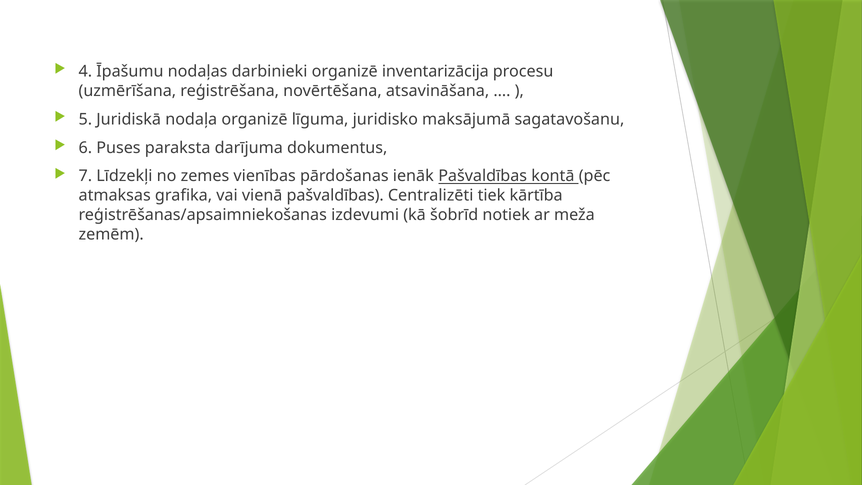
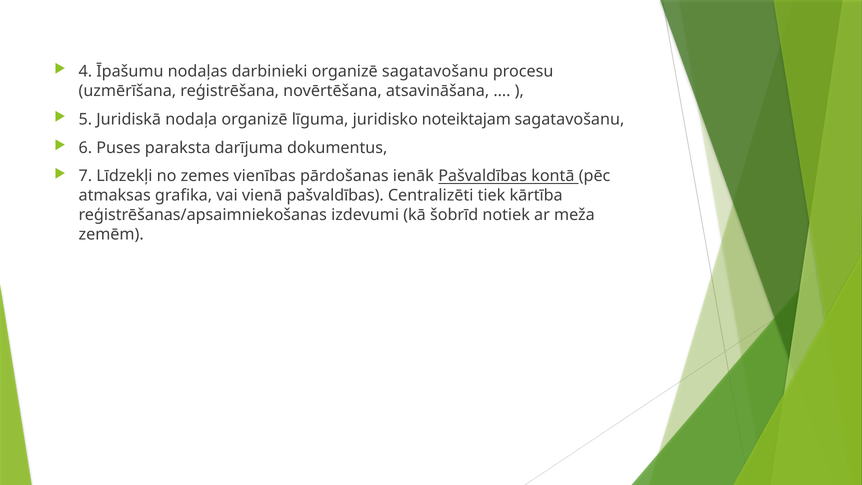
organizē inventarizācija: inventarizācija -> sagatavošanu
maksājumā: maksājumā -> noteiktajam
